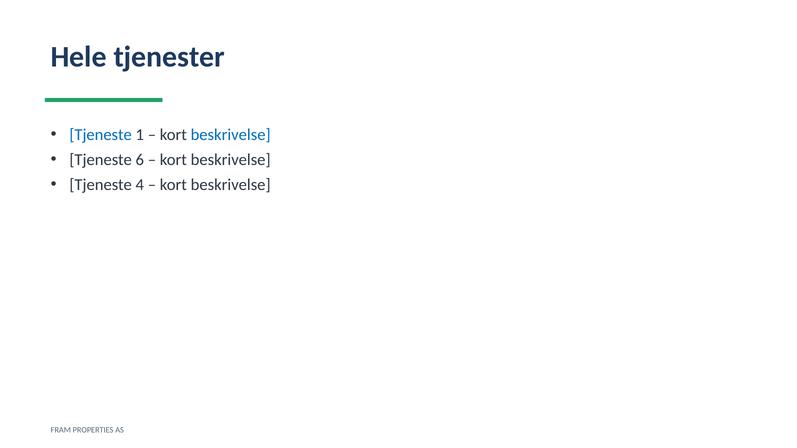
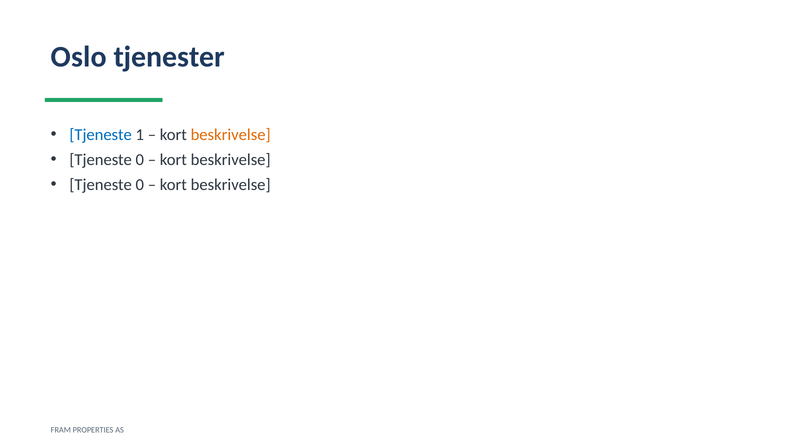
Hele: Hele -> Oslo
beskrivelse at (231, 135) colour: blue -> orange
6 at (140, 160): 6 -> 0
4 at (140, 185): 4 -> 0
